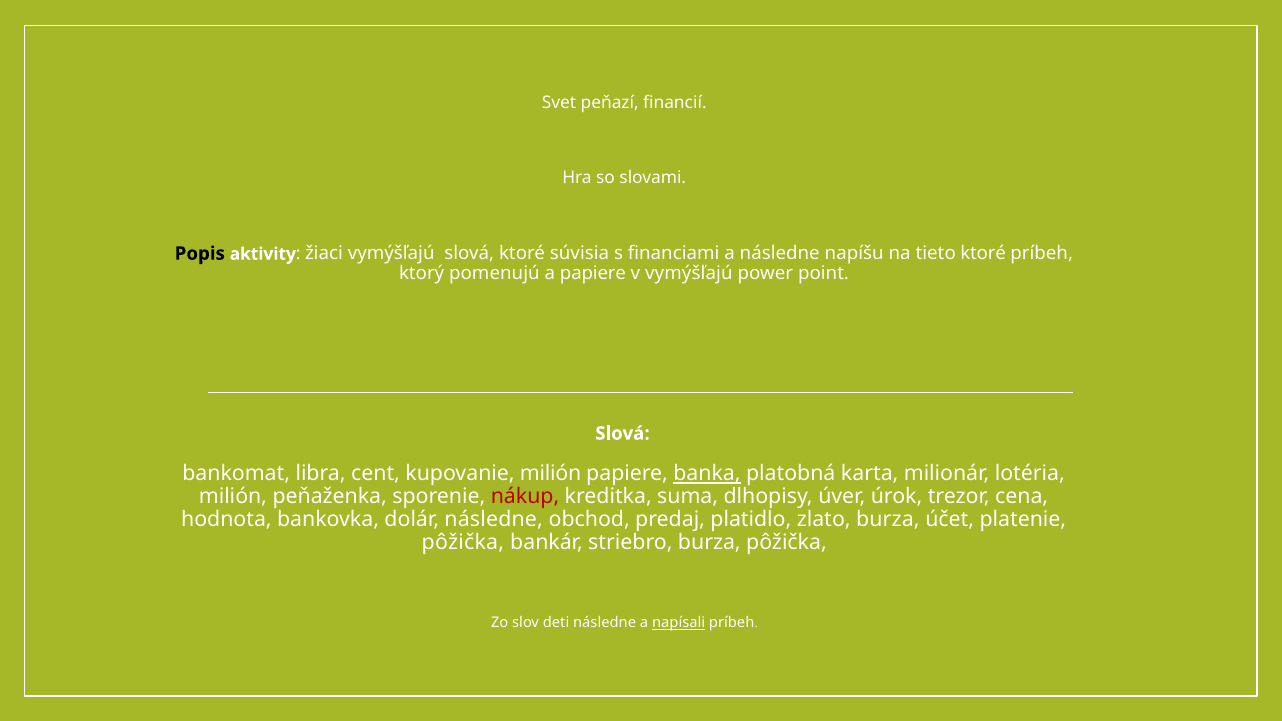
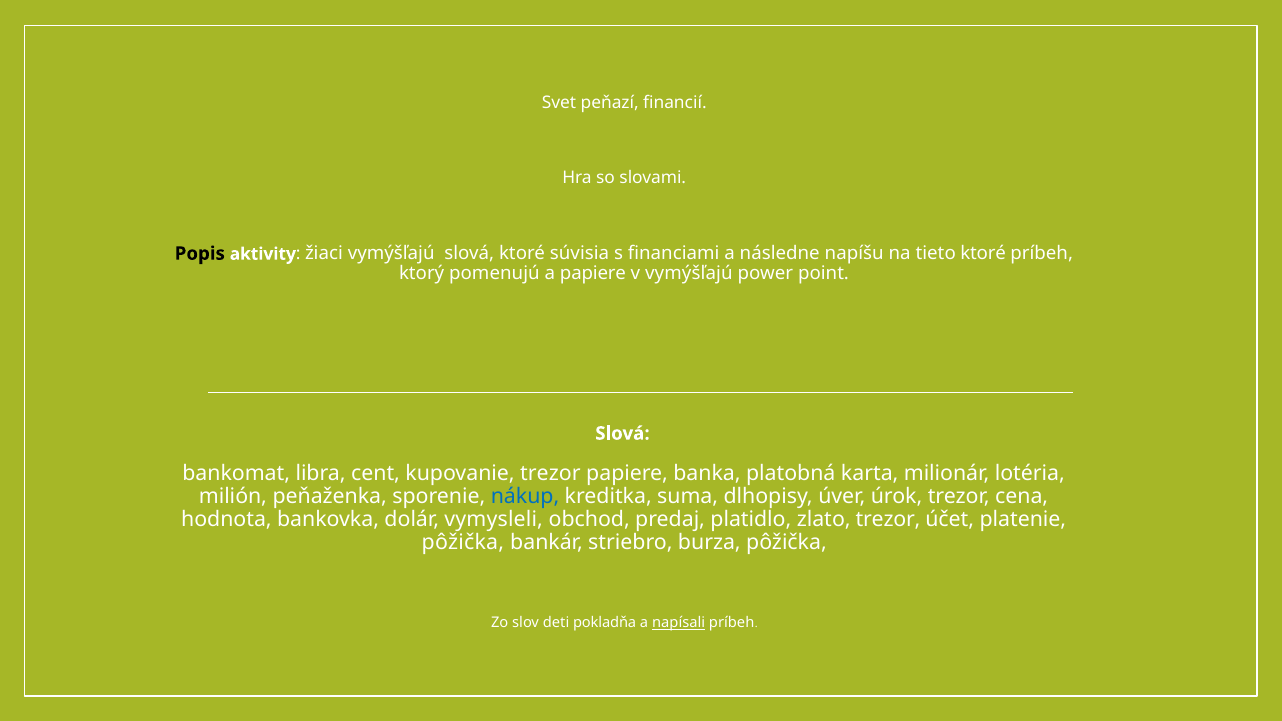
kupovanie milión: milión -> trezor
banka underline: present -> none
nákup colour: red -> blue
dolár následne: následne -> vymysleli
zlato burza: burza -> trezor
deti následne: následne -> pokladňa
